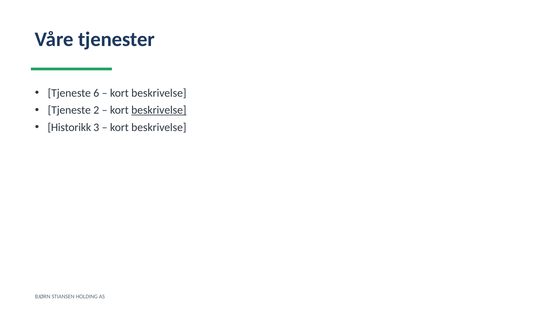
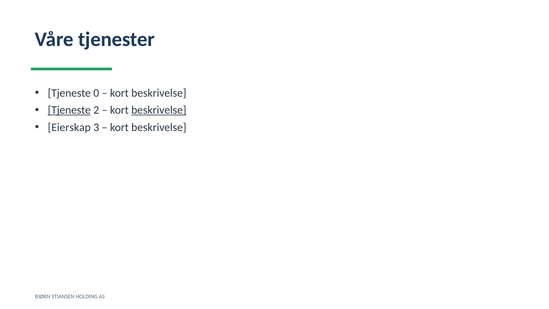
6: 6 -> 0
Tjeneste at (69, 110) underline: none -> present
Historikk: Historikk -> Eierskap
